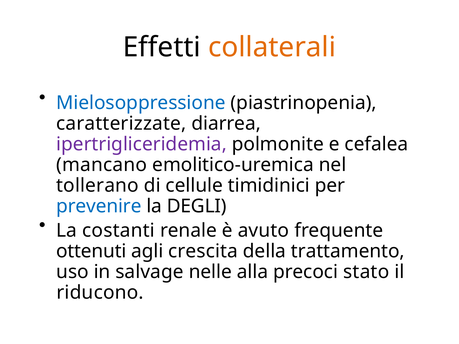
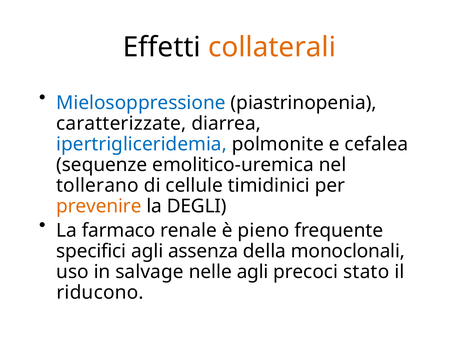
ipertrigliceridemia colour: purple -> blue
mancano: mancano -> sequenze
prevenire colour: blue -> orange
costanti: costanti -> farmaco
avuto: avuto -> pieno
ottenuti: ottenuti -> specifici
crescita: crescita -> assenza
trattamento: trattamento -> monoclonali
nelle alla: alla -> agli
